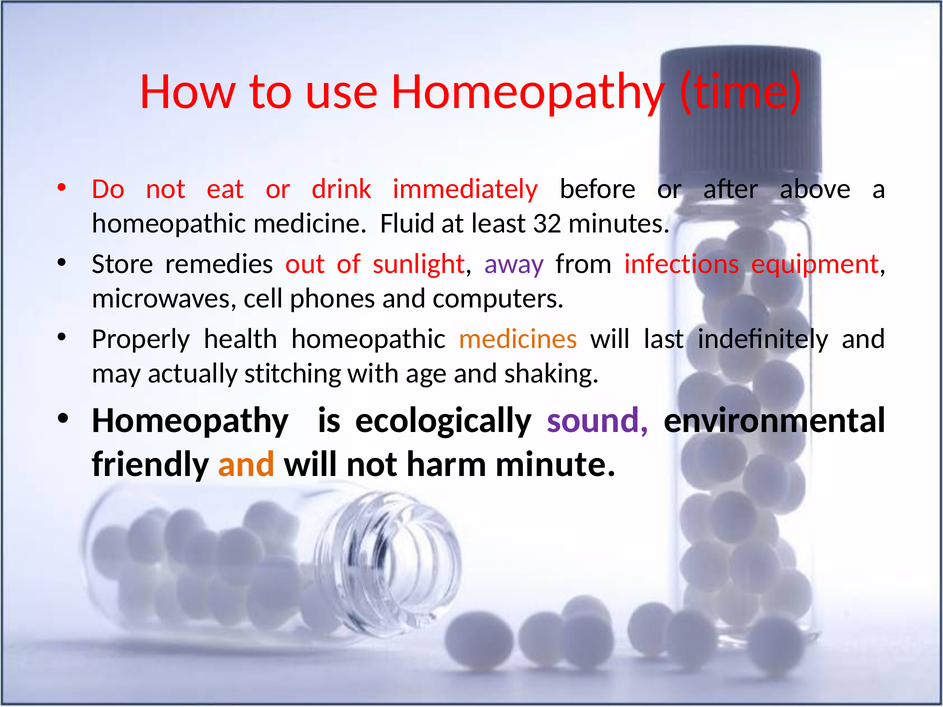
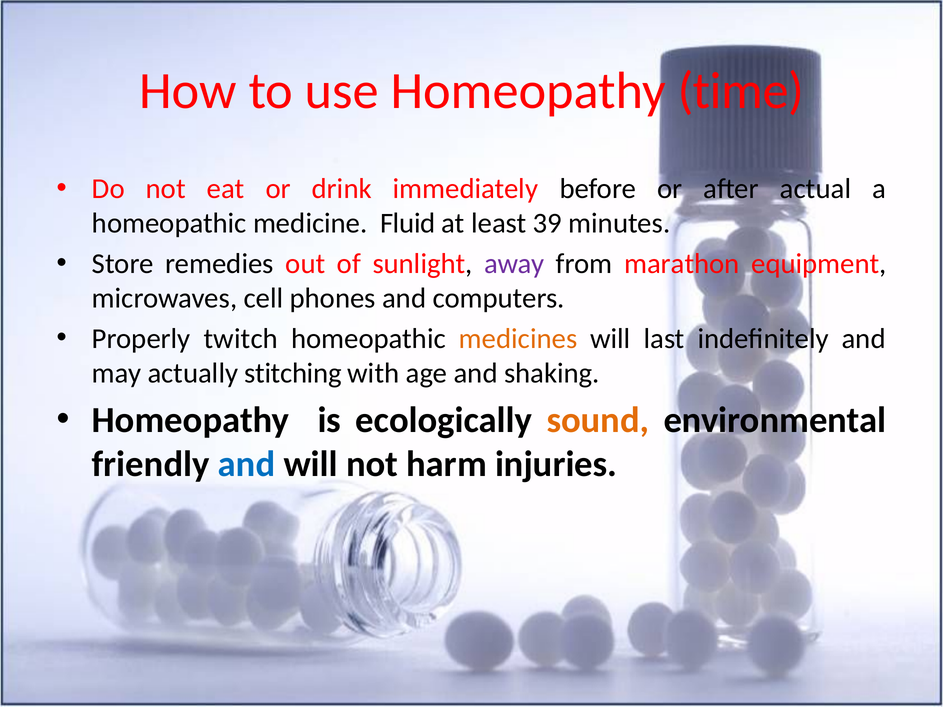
above: above -> actual
32: 32 -> 39
infections: infections -> marathon
health: health -> twitch
sound colour: purple -> orange
and at (247, 464) colour: orange -> blue
minute: minute -> injuries
